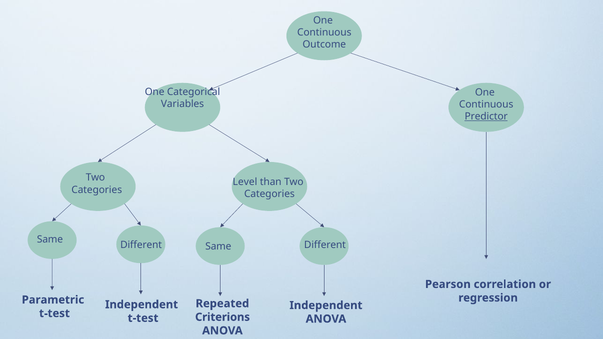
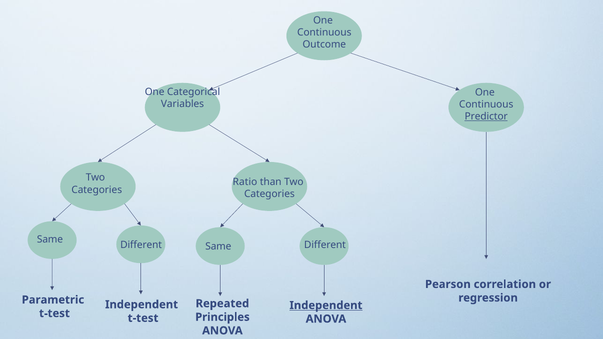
Level: Level -> Ratio
Independent at (326, 306) underline: none -> present
Criterions: Criterions -> Principles
